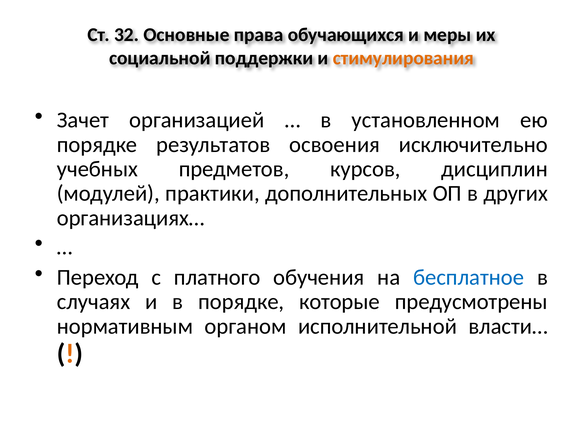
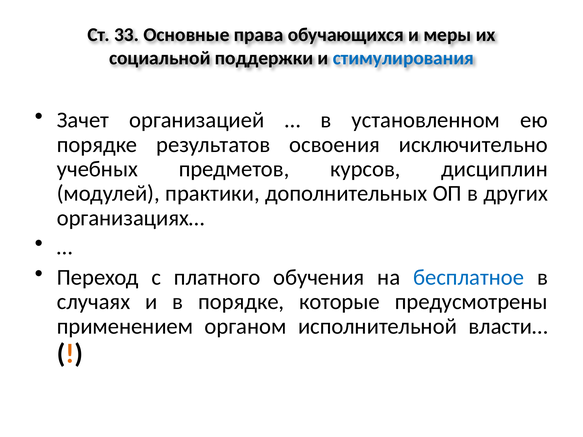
32: 32 -> 33
стимулирования colour: orange -> blue
нормативным: нормативным -> применением
